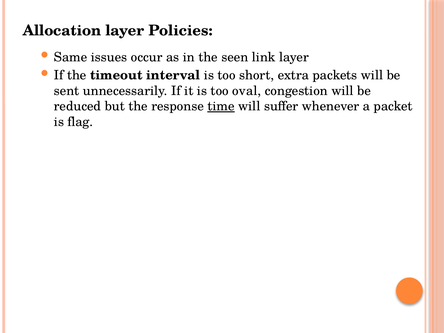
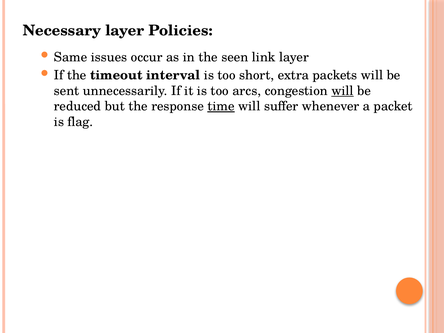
Allocation: Allocation -> Necessary
oval: oval -> arcs
will at (343, 91) underline: none -> present
